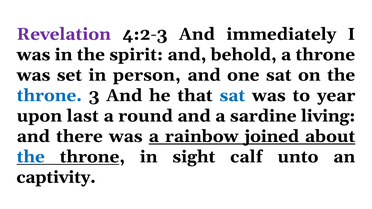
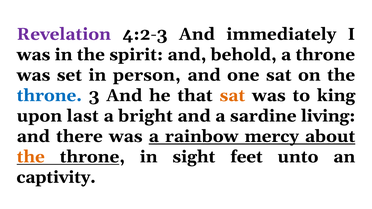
sat at (232, 96) colour: blue -> orange
year: year -> king
round: round -> bright
joined: joined -> mercy
the at (31, 157) colour: blue -> orange
calf: calf -> feet
